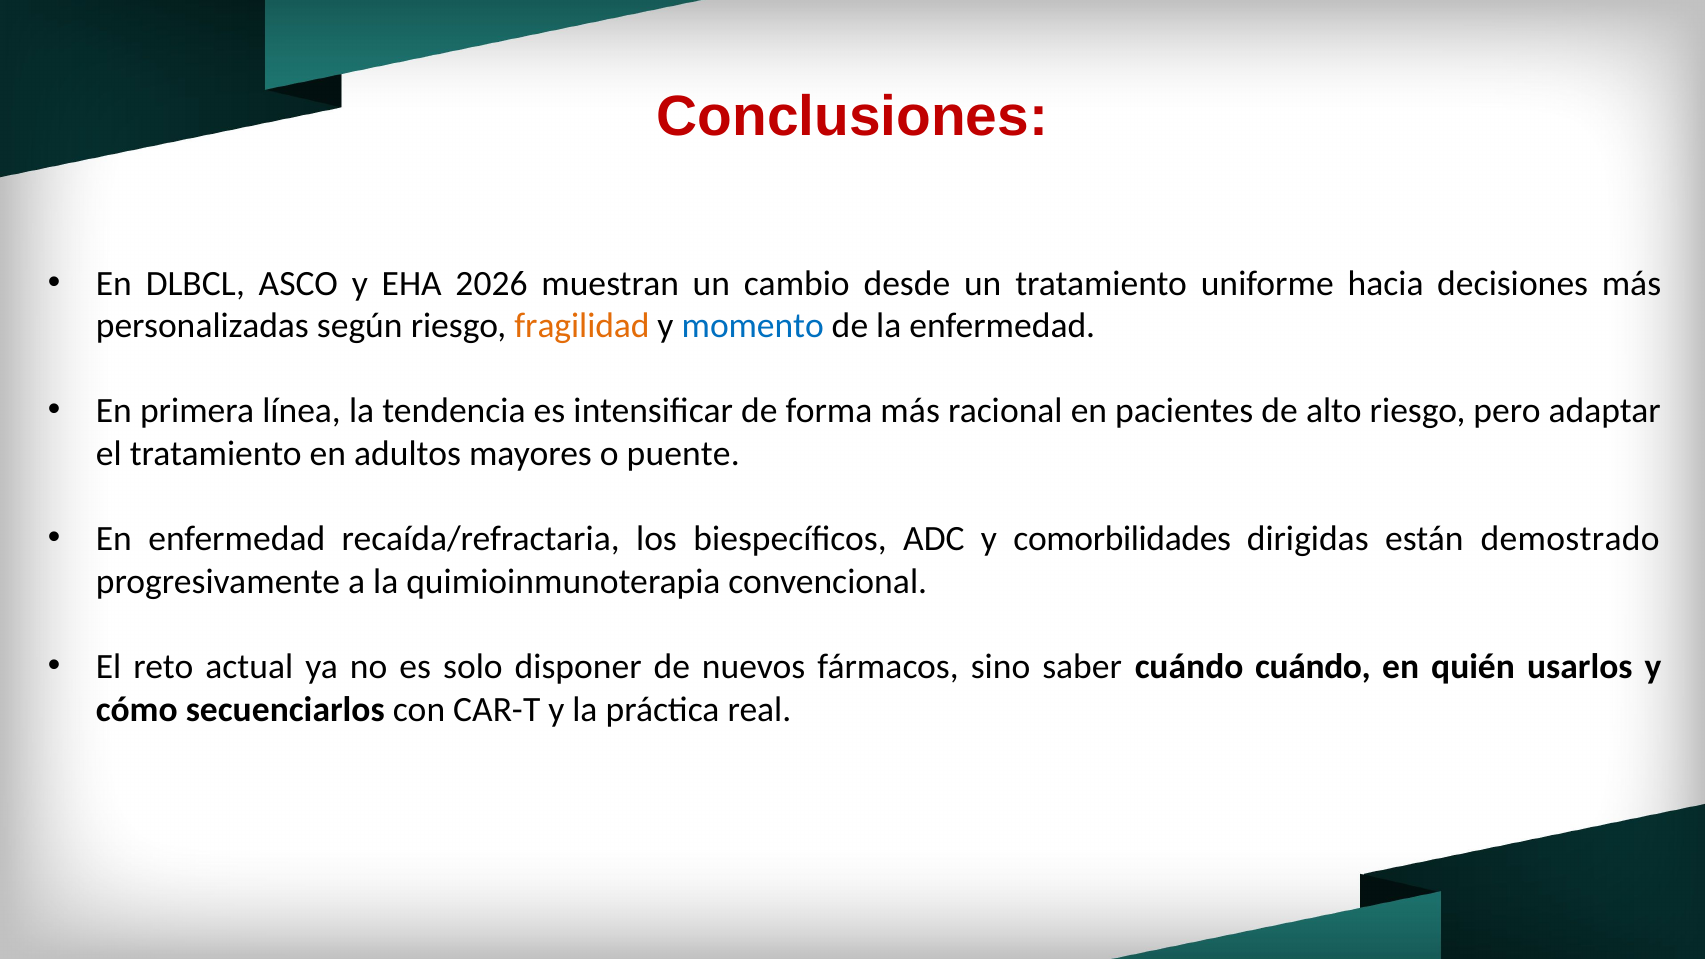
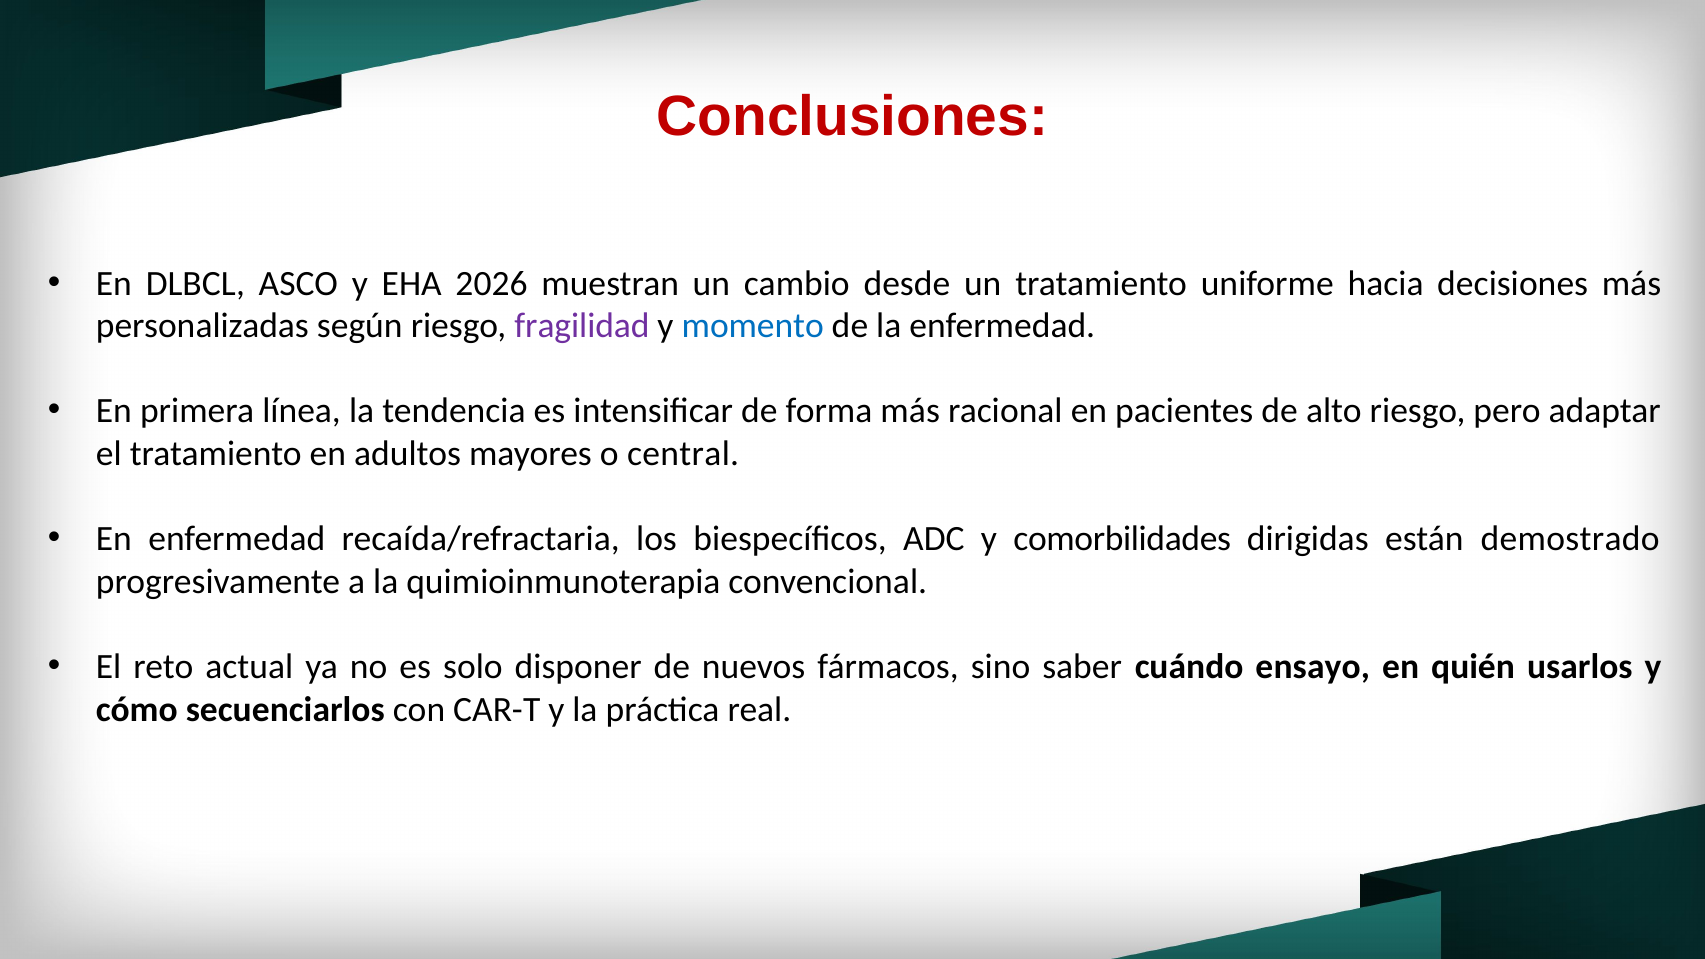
fragilidad colour: orange -> purple
puente: puente -> central
cuándo cuándo: cuándo -> ensayo
